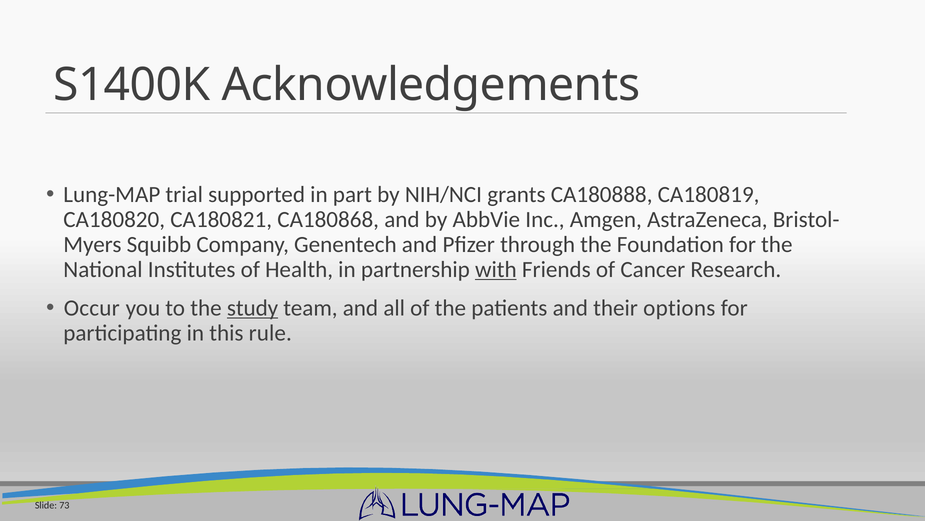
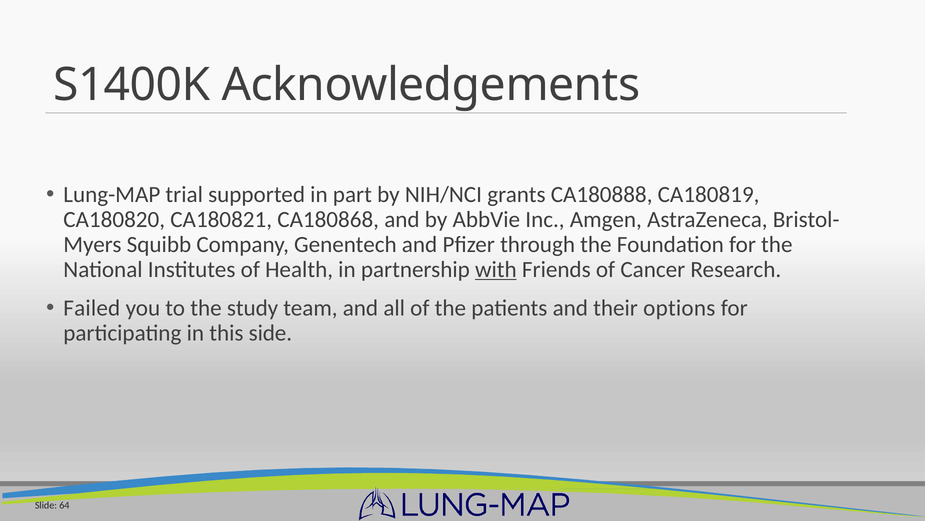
Occur: Occur -> Failed
study underline: present -> none
rule: rule -> side
73: 73 -> 64
